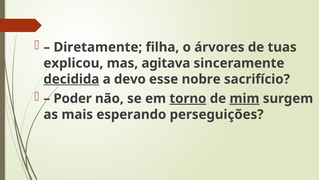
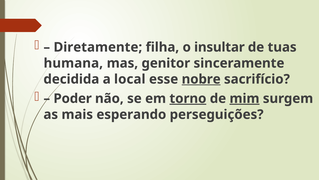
árvores: árvores -> insultar
explicou: explicou -> humana
agitava: agitava -> genitor
decidida underline: present -> none
devo: devo -> local
nobre underline: none -> present
